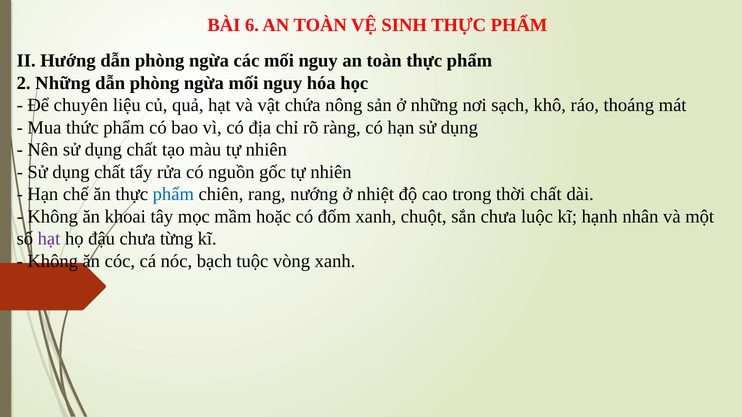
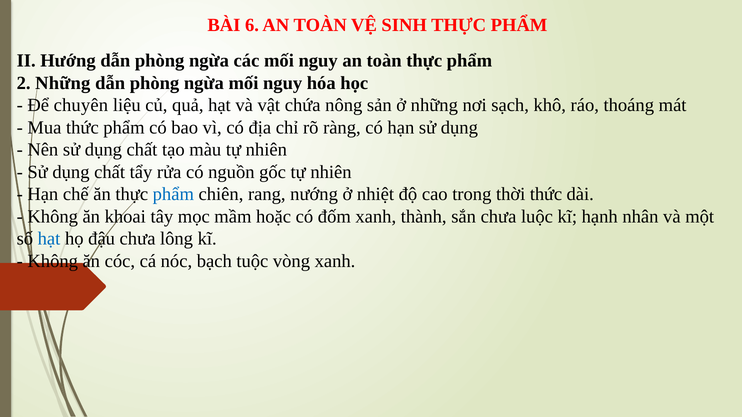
thời chất: chất -> thức
chuột: chuột -> thành
hạt at (49, 239) colour: purple -> blue
từng: từng -> lông
